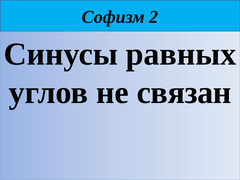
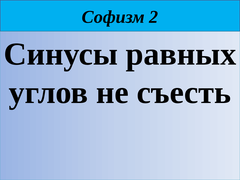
связан: связан -> съесть
